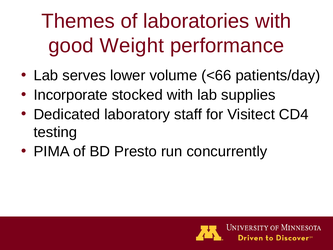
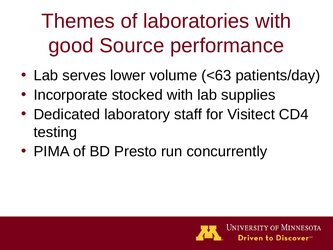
Weight: Weight -> Source
<66: <66 -> <63
